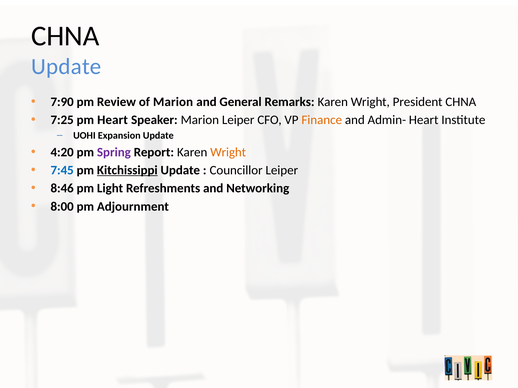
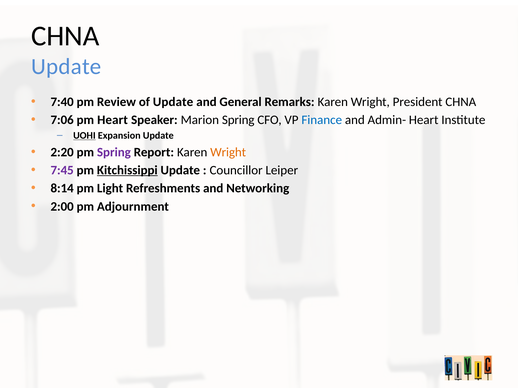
7:90: 7:90 -> 7:40
of Marion: Marion -> Update
7:25: 7:25 -> 7:06
Marion Leiper: Leiper -> Spring
Finance colour: orange -> blue
UOHI underline: none -> present
4:20: 4:20 -> 2:20
7:45 colour: blue -> purple
8:46: 8:46 -> 8:14
8:00: 8:00 -> 2:00
